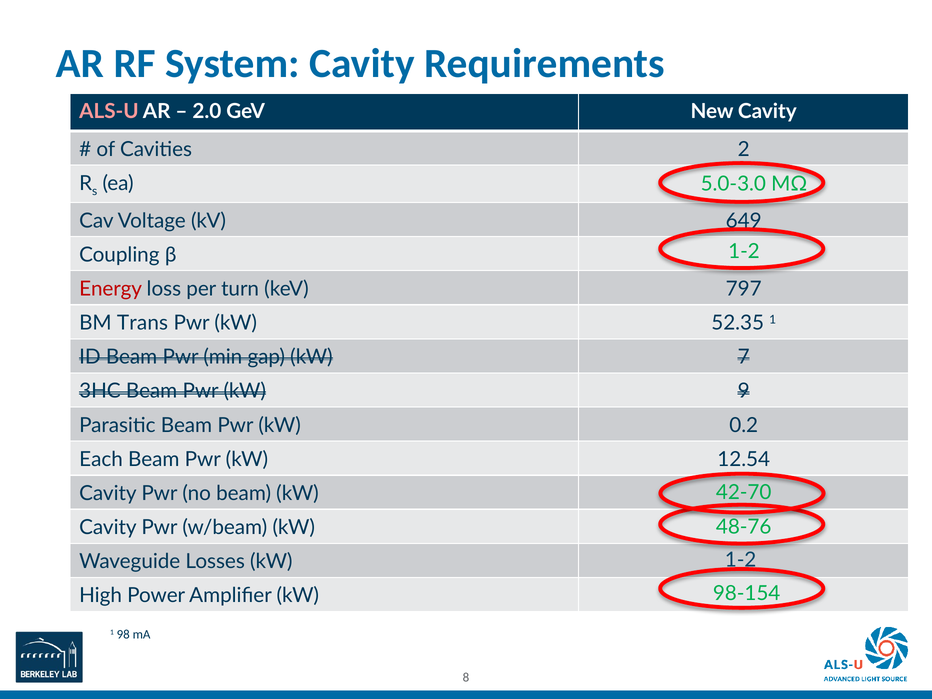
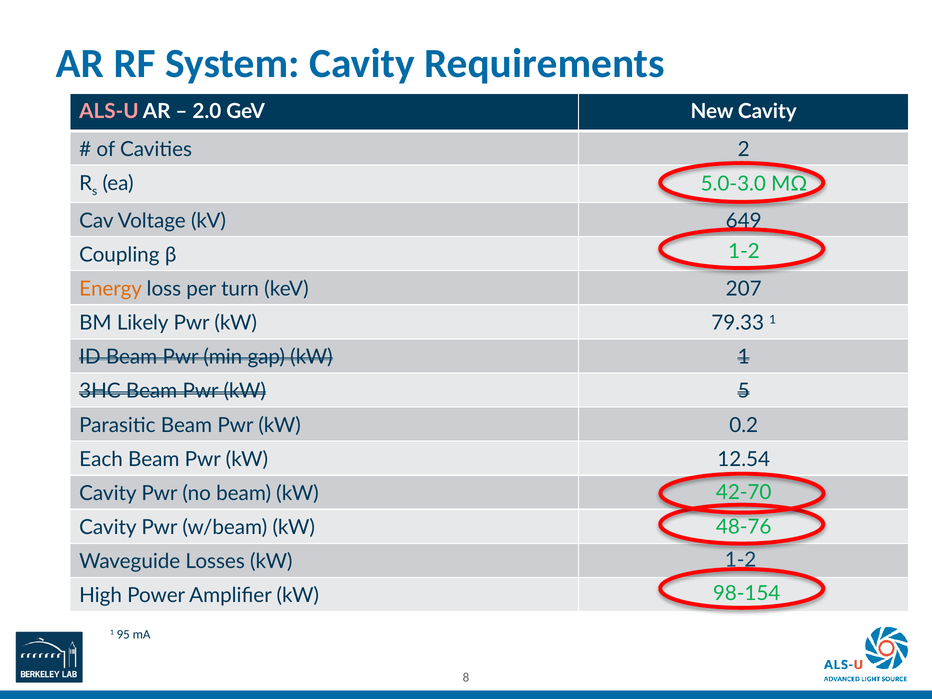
Energy colour: red -> orange
797: 797 -> 207
Trans: Trans -> Likely
52.35: 52.35 -> 79.33
gap kW 7: 7 -> 1
9: 9 -> 5
98: 98 -> 95
